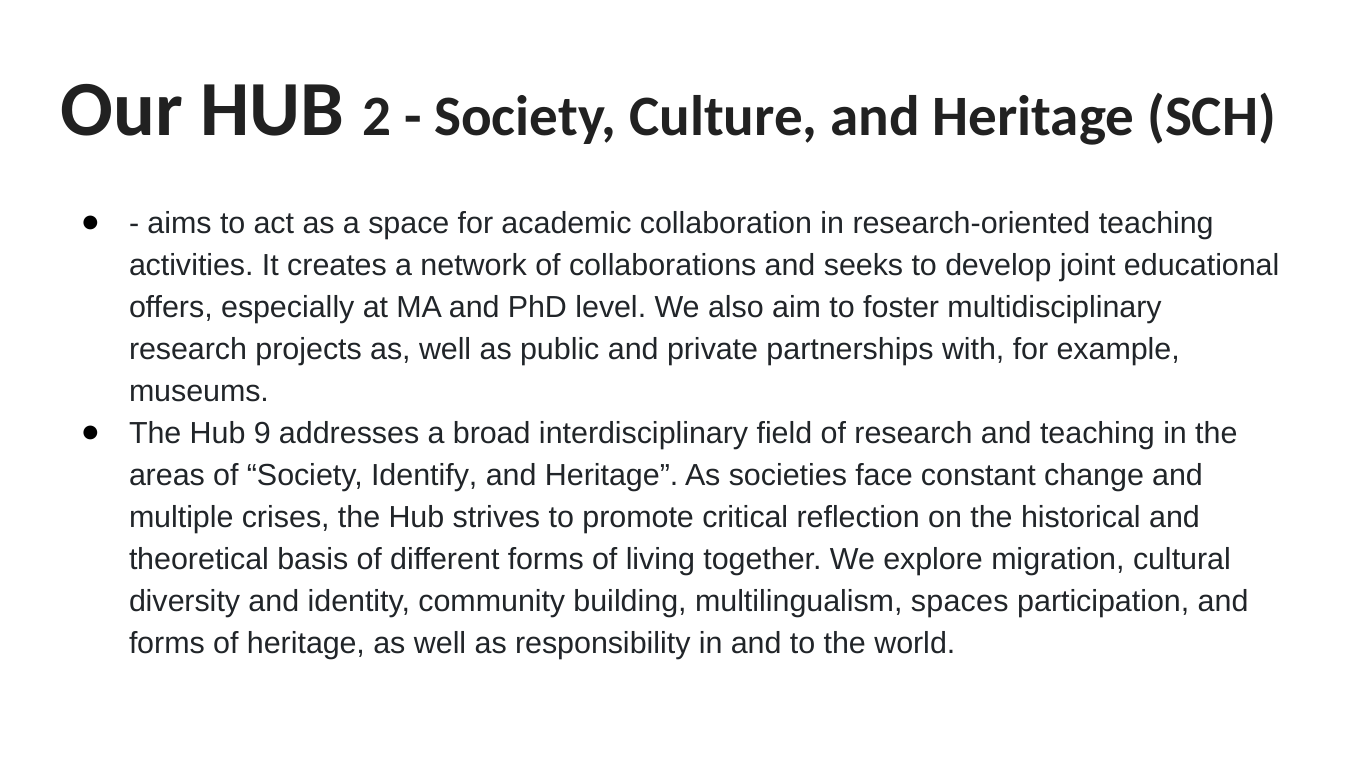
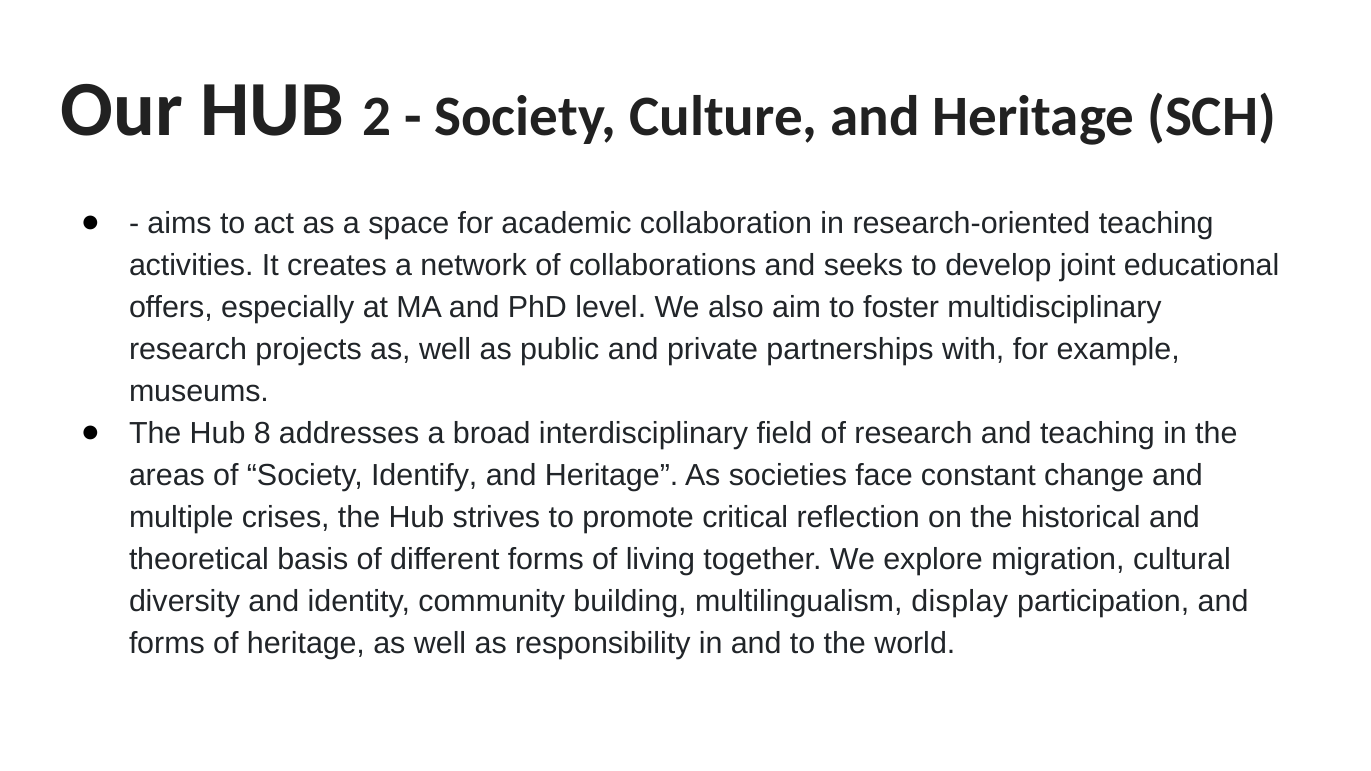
9: 9 -> 8
spaces: spaces -> display
